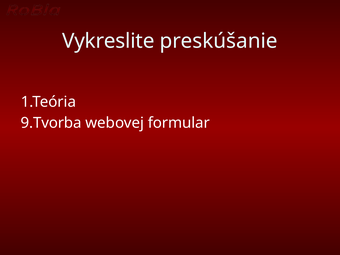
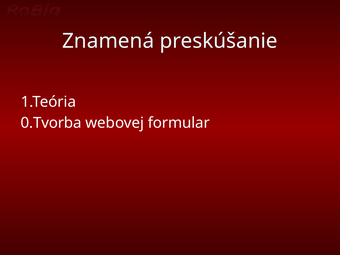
Vykreslite: Vykreslite -> Znamená
9.Tvorba: 9.Tvorba -> 0.Tvorba
